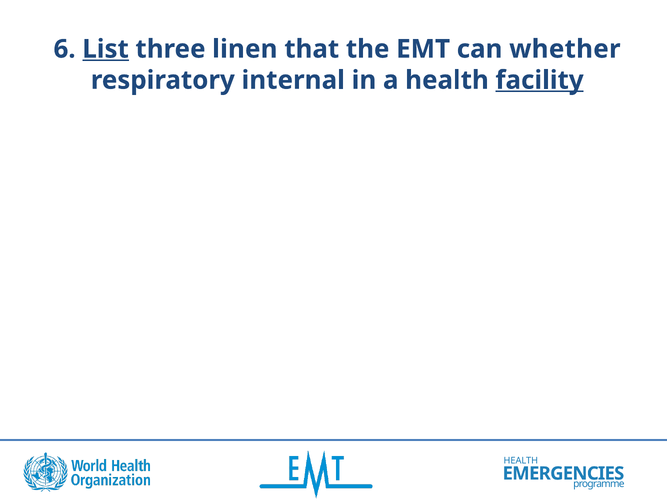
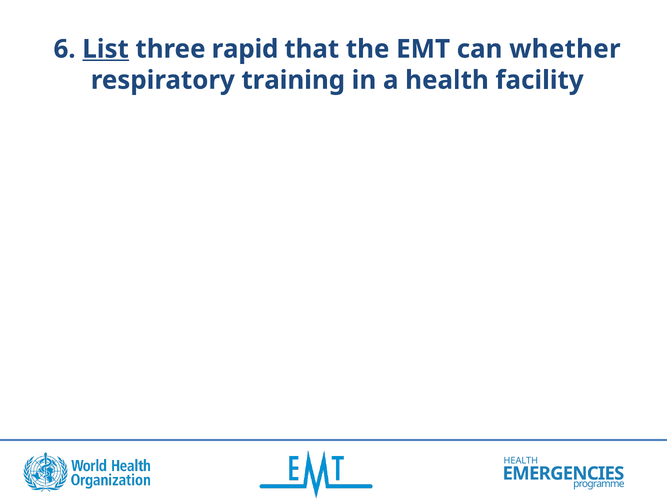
linen: linen -> rapid
internal: internal -> training
facility underline: present -> none
